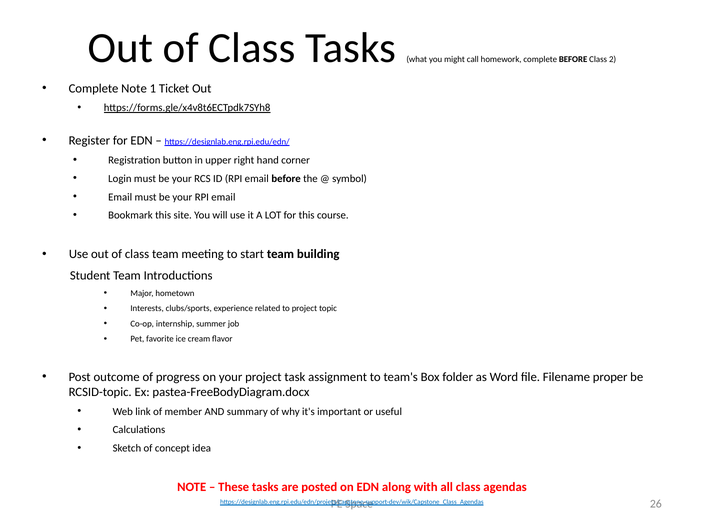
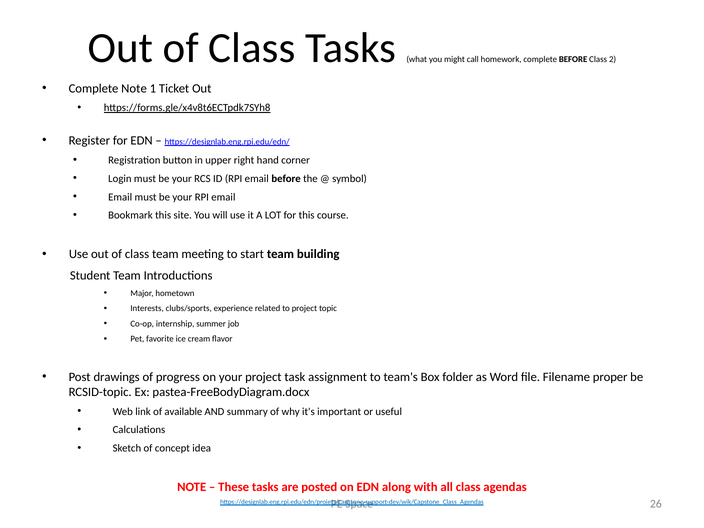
outcome: outcome -> drawings
member: member -> available
